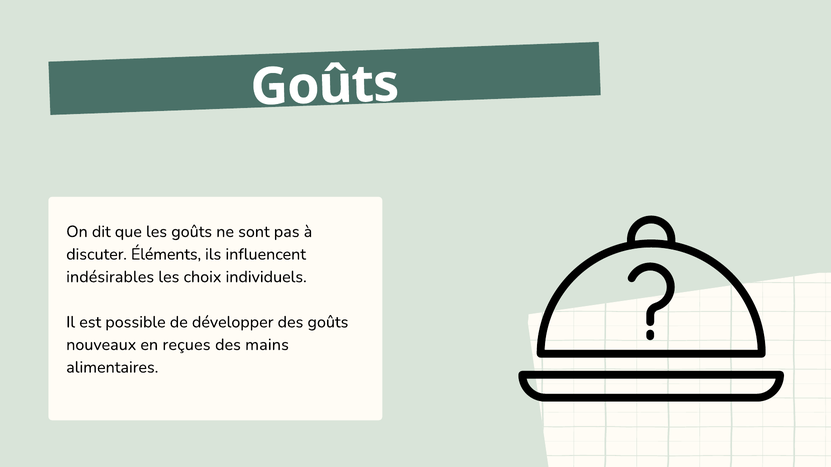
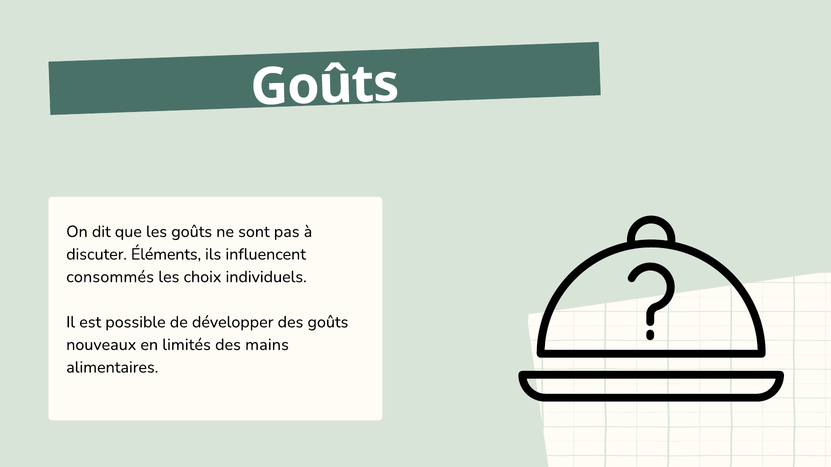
indésirables: indésirables -> consommés
reçues: reçues -> limités
